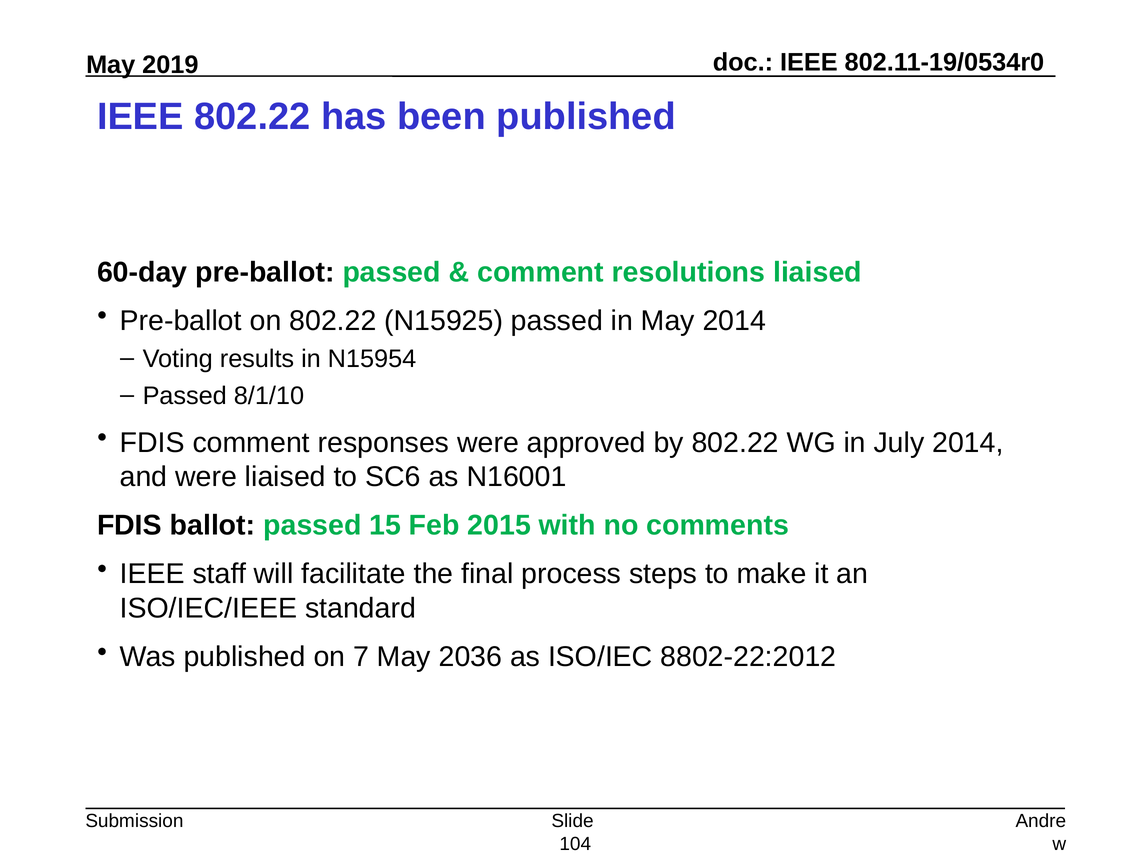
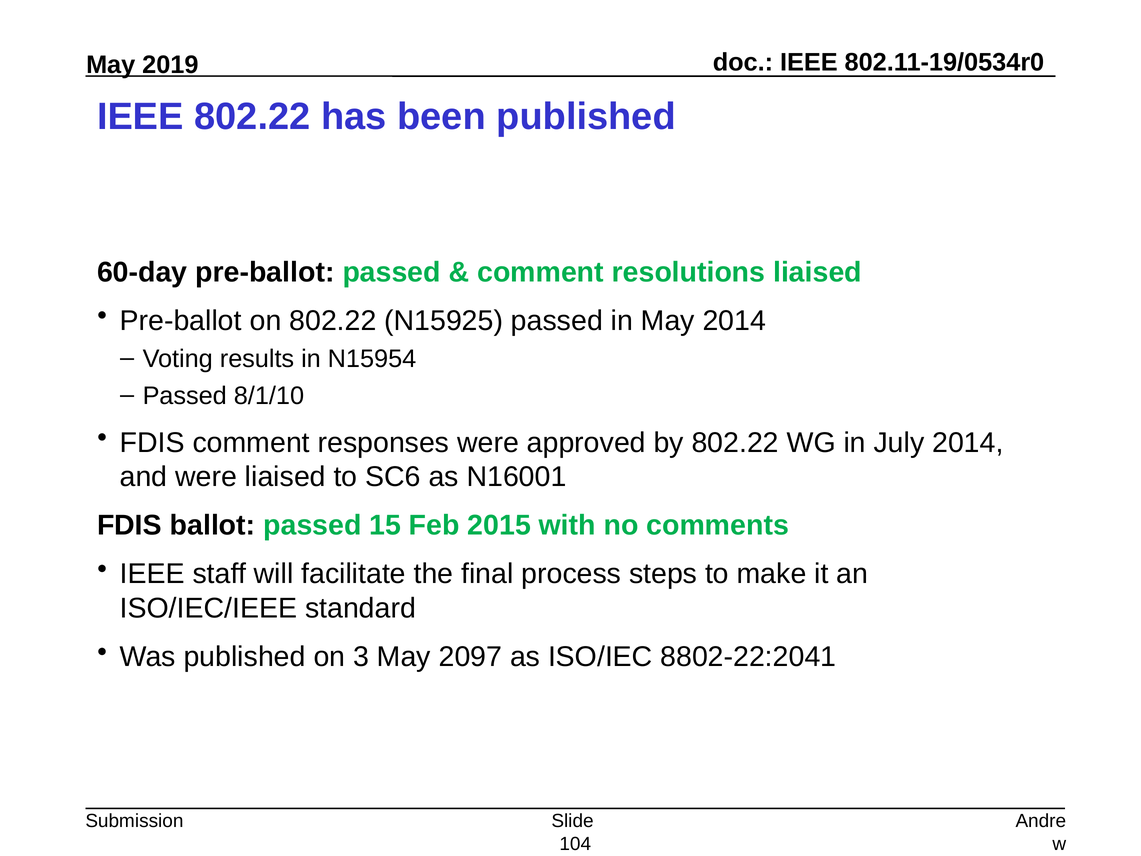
7: 7 -> 3
2036: 2036 -> 2097
8802-22:2012: 8802-22:2012 -> 8802-22:2041
